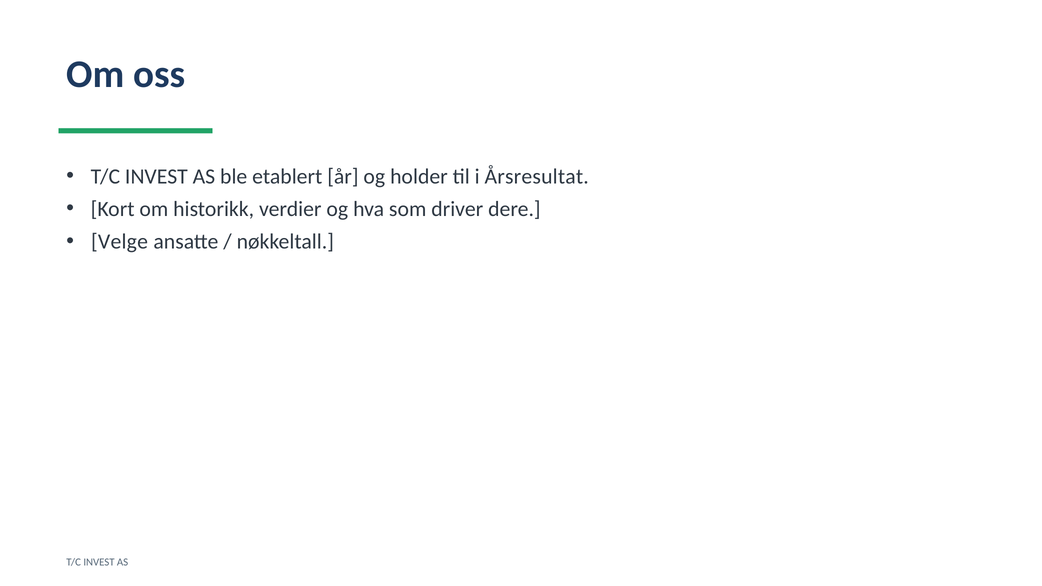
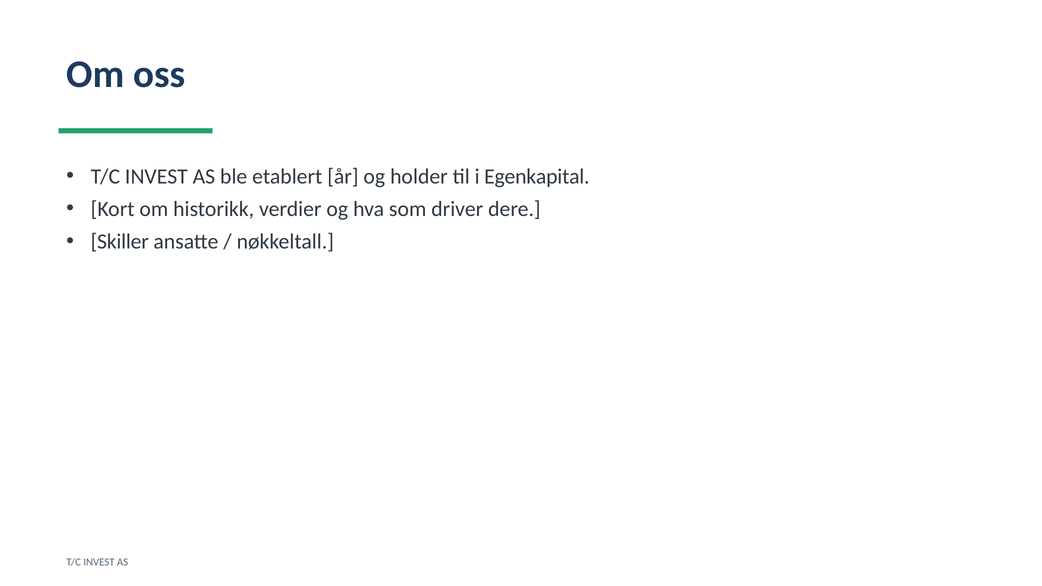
Årsresultat: Årsresultat -> Egenkapital
Velge: Velge -> Skiller
